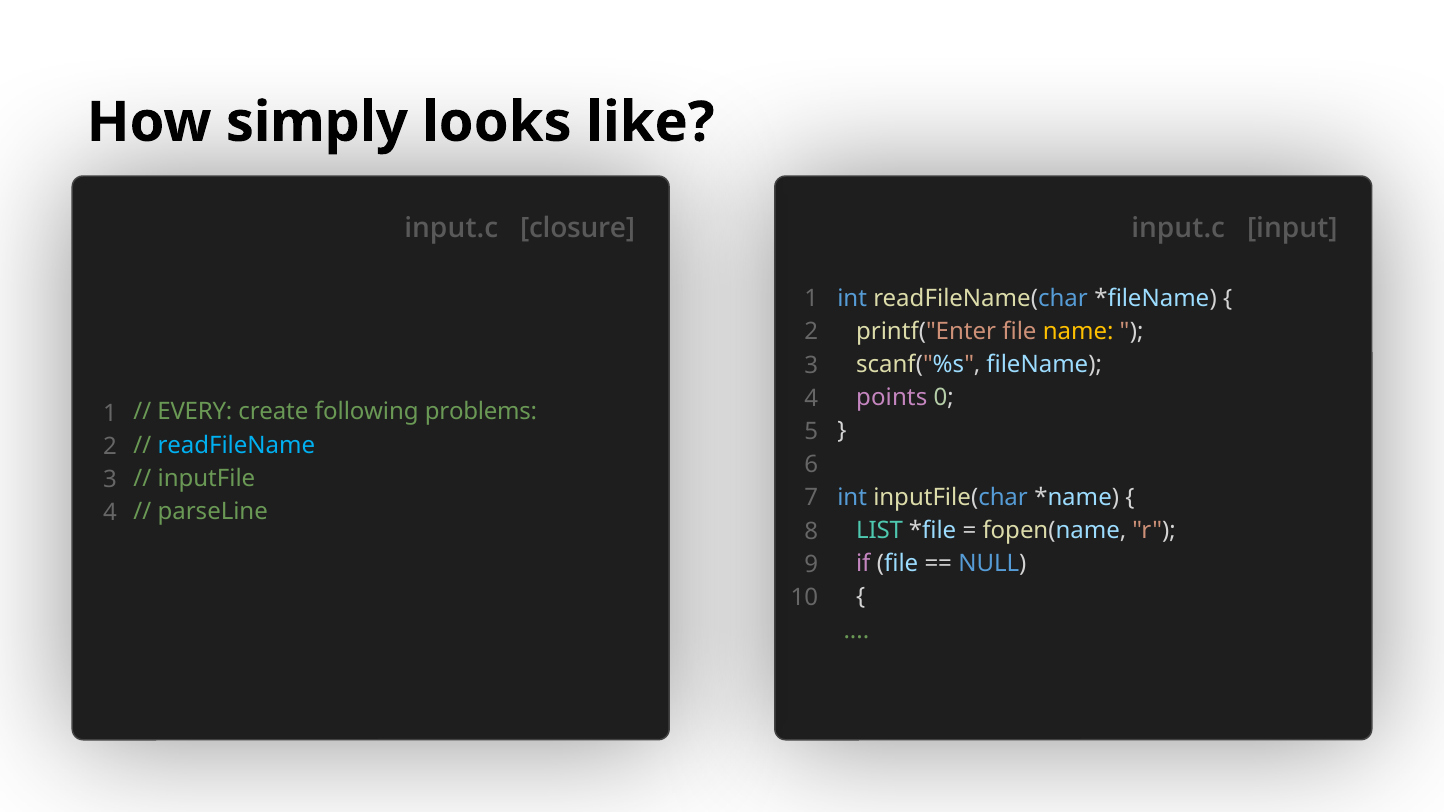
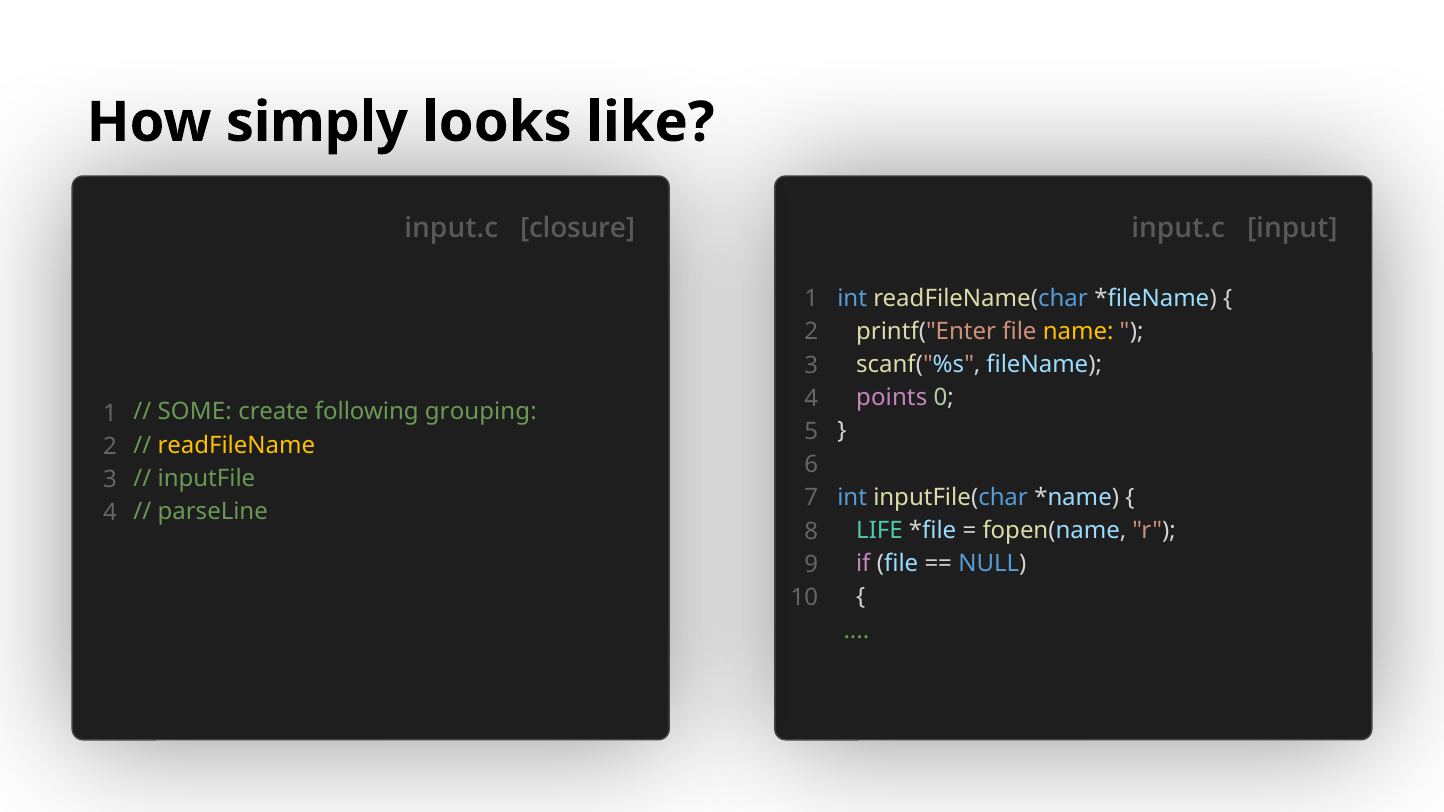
EVERY: EVERY -> SOME
problems: problems -> grouping
readFileName colour: light blue -> yellow
LIST: LIST -> LIFE
